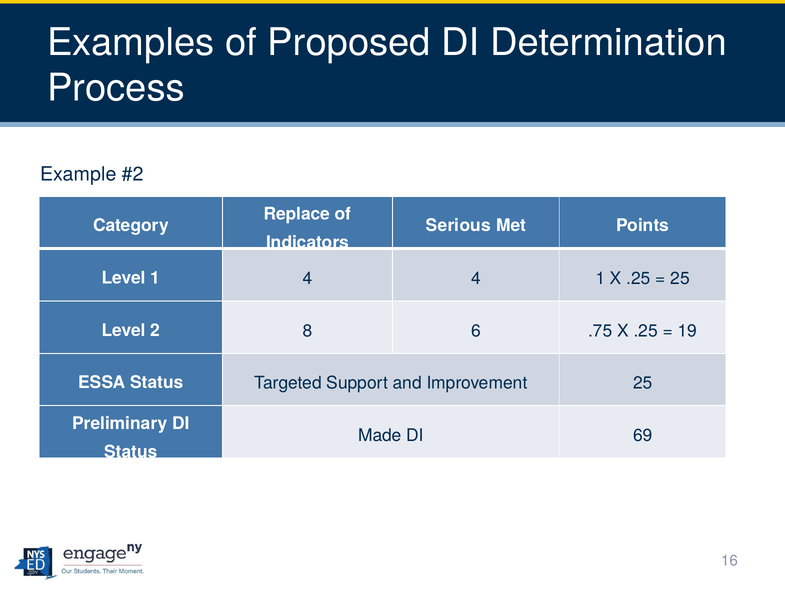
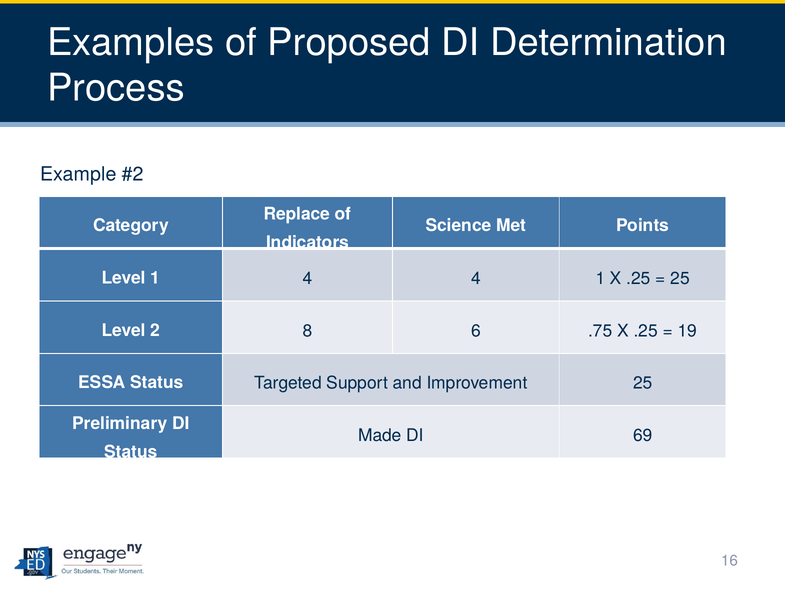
Serious: Serious -> Science
